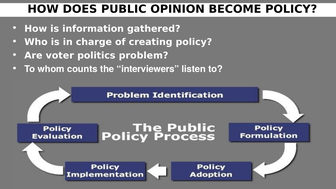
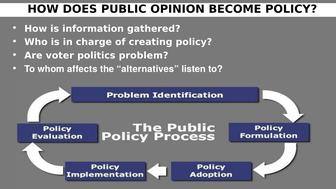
counts: counts -> affects
interviewers: interviewers -> alternatives
